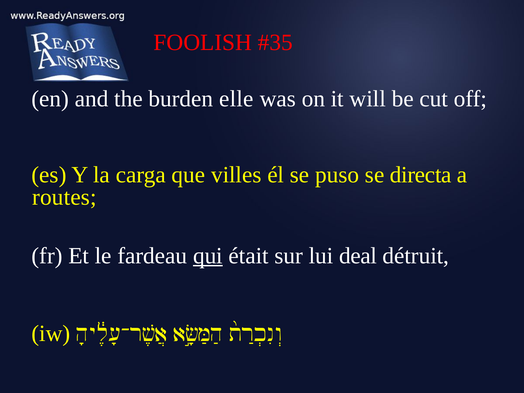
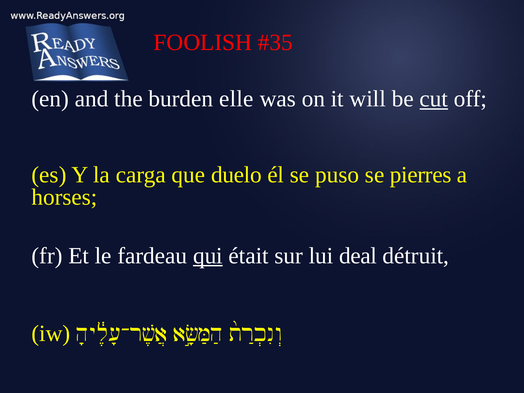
cut underline: none -> present
villes: villes -> duelo
directa: directa -> pierres
routes: routes -> horses
